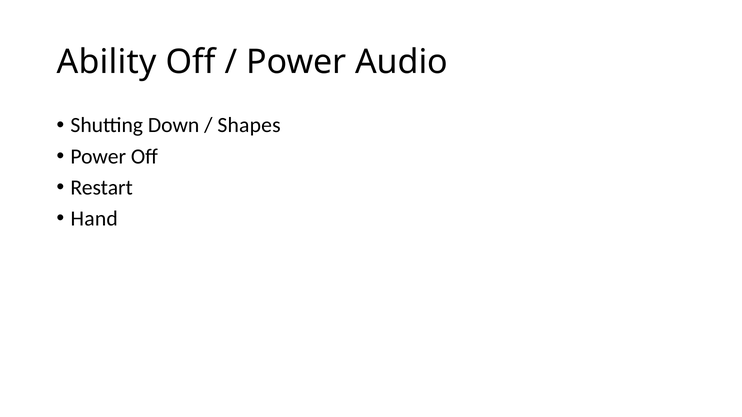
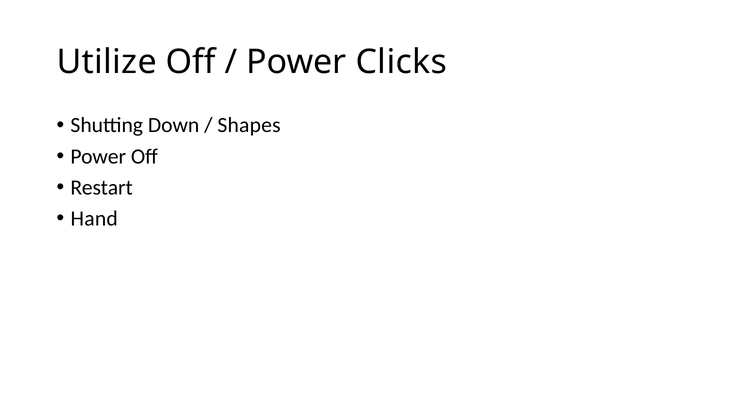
Ability: Ability -> Utilize
Audio: Audio -> Clicks
